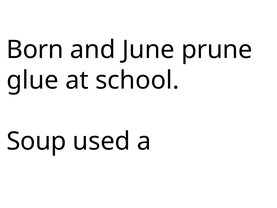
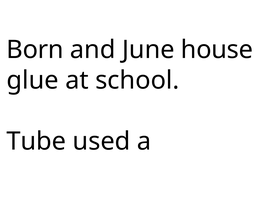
prune: prune -> house
Soup: Soup -> Tube
